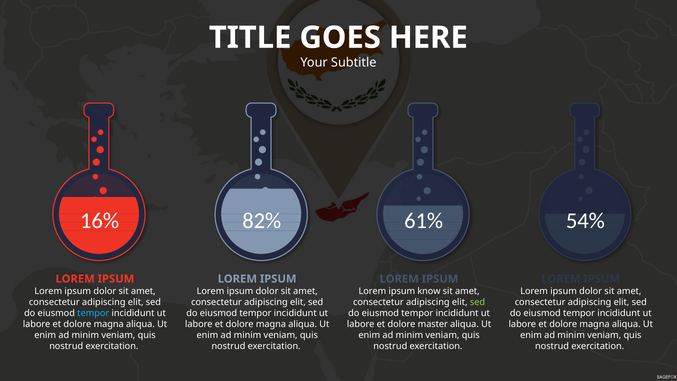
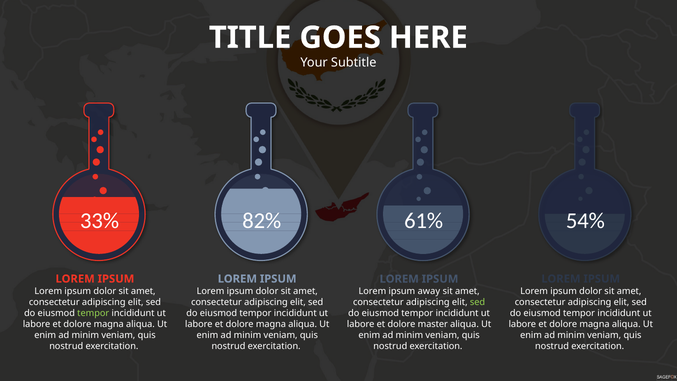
16%: 16% -> 33%
know: know -> away
tempor at (93, 313) colour: light blue -> light green
